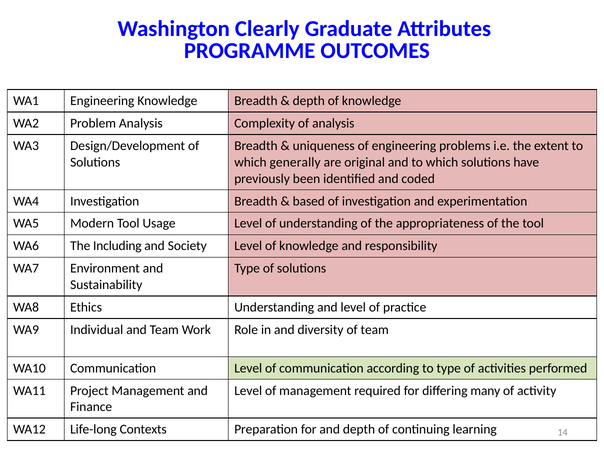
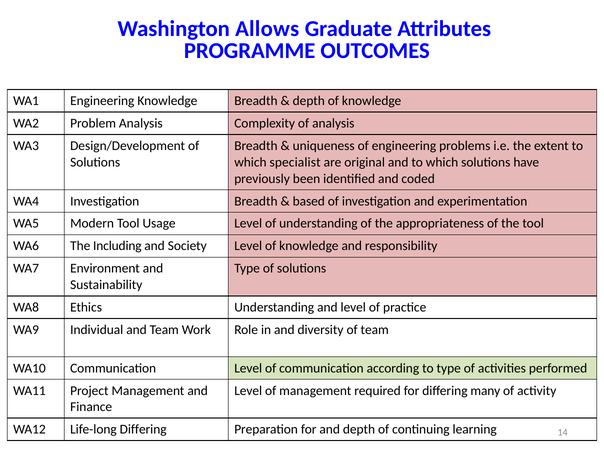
Clearly: Clearly -> Allows
generally: generally -> specialist
Life-long Contexts: Contexts -> Differing
